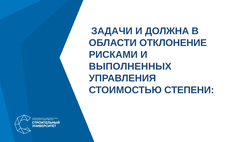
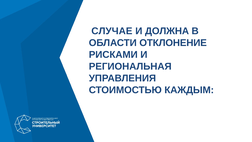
ЗАДАЧИ: ЗАДАЧИ -> СЛУЧАЕ
ВЫПОЛНЕННЫХ: ВЫПОЛНЕННЫХ -> РЕГИОНАЛЬНАЯ
СТЕПЕНИ: СТЕПЕНИ -> КАЖДЫМ
